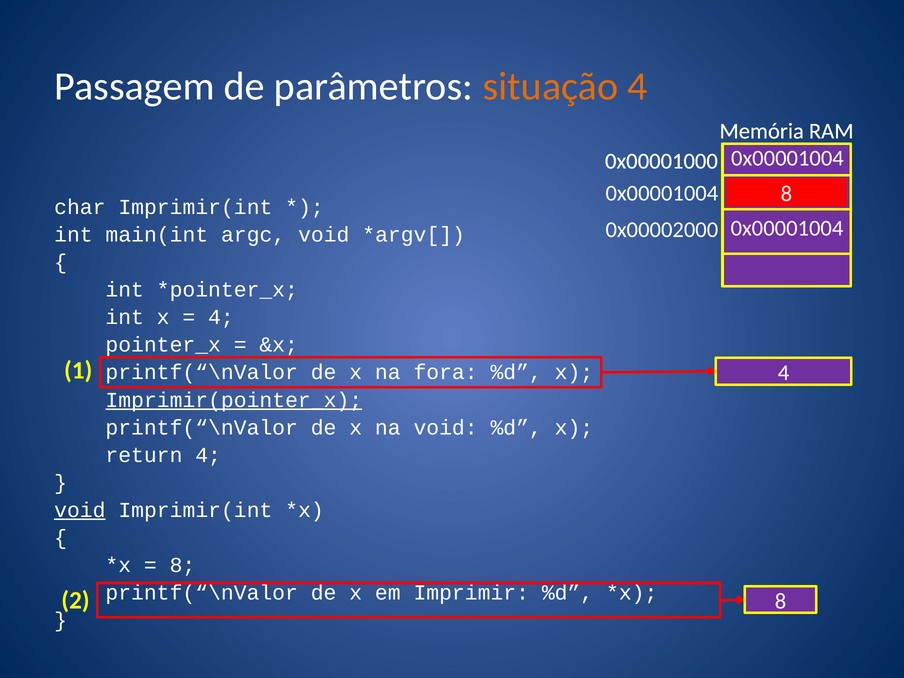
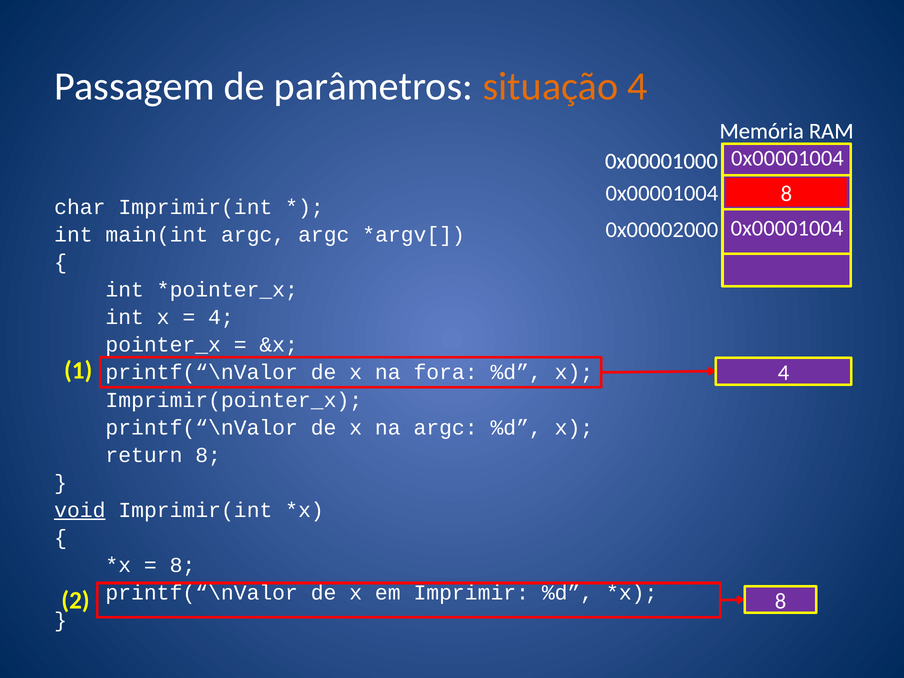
argc void: void -> argc
Imprimir(pointer_x underline: present -> none
na void: void -> argc
return 4: 4 -> 8
